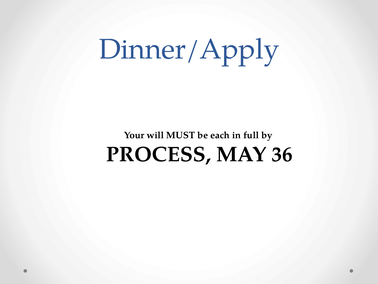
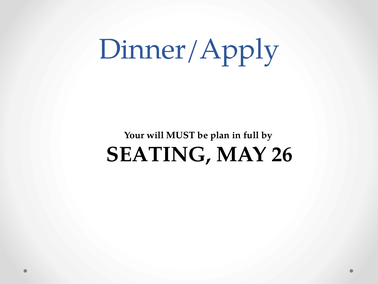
each: each -> plan
PROCESS: PROCESS -> SEATING
36: 36 -> 26
